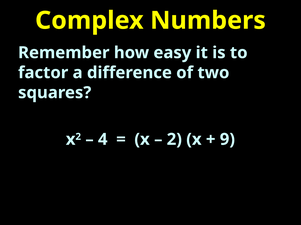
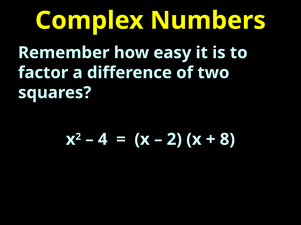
9: 9 -> 8
